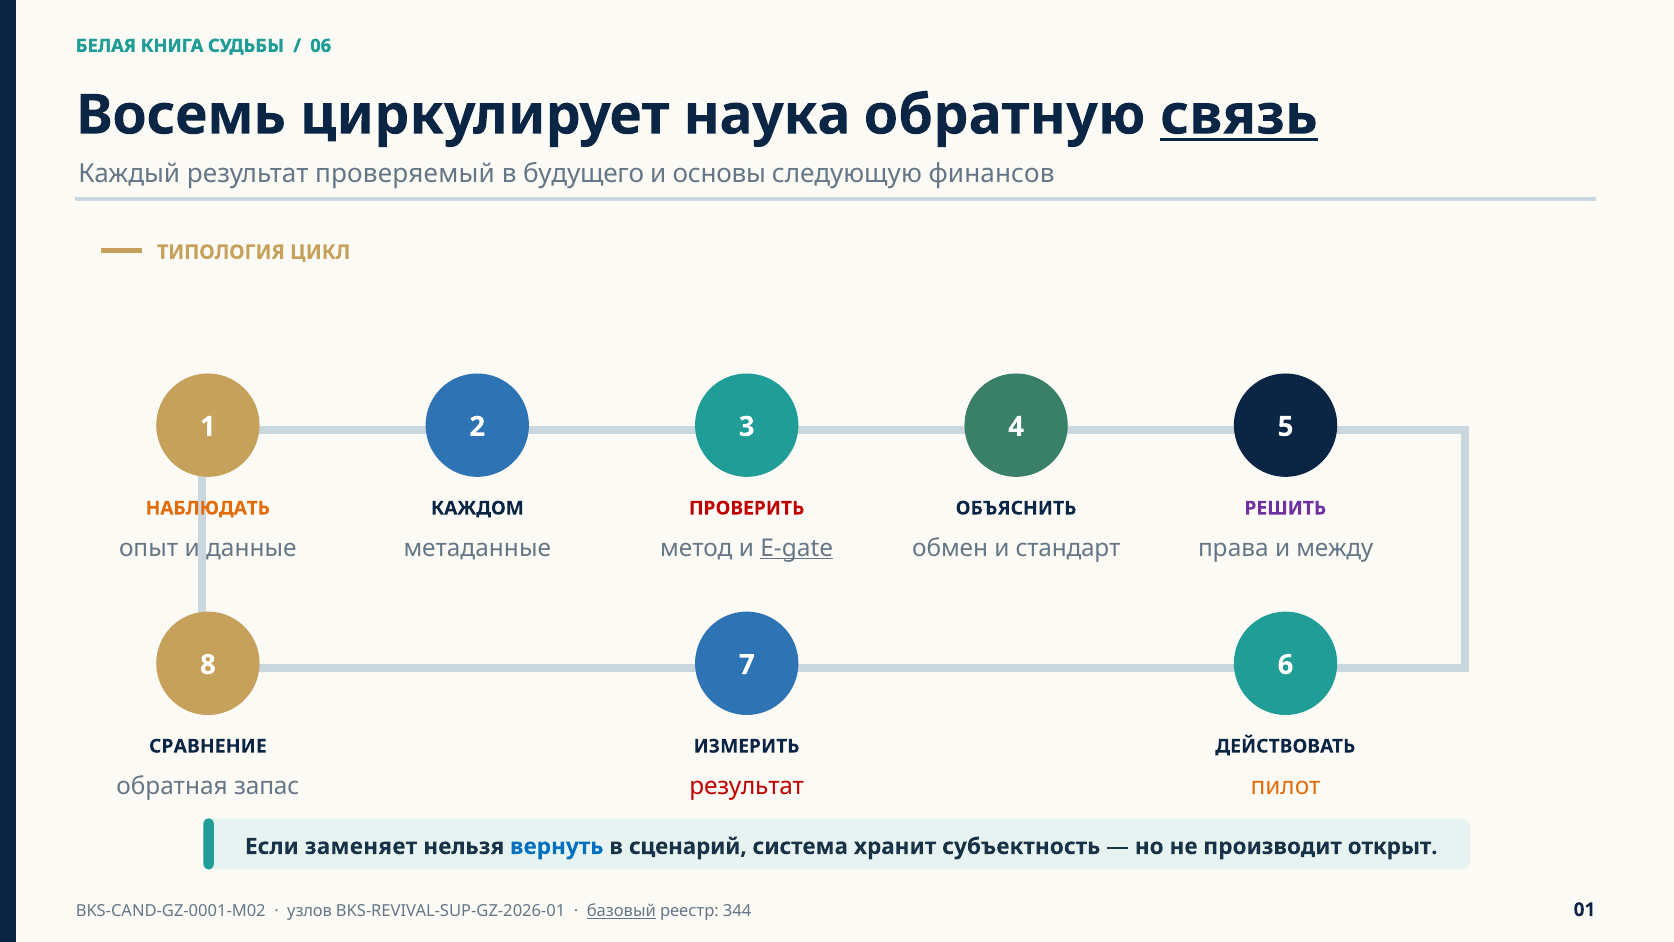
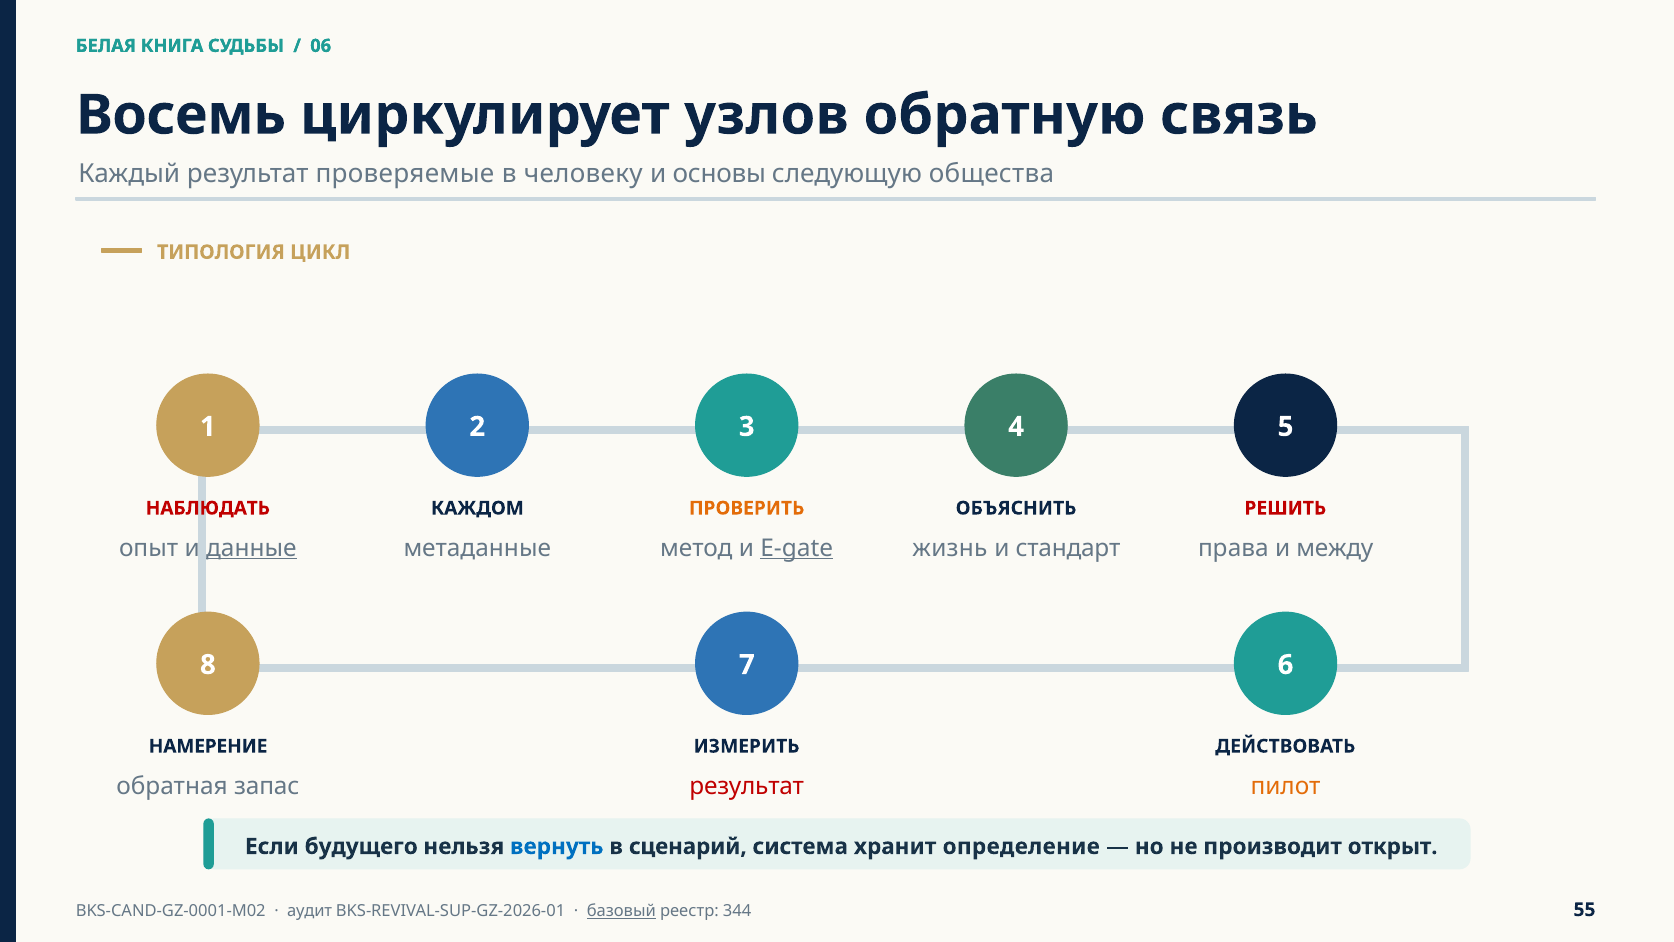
наука: наука -> узлов
связь underline: present -> none
проверяемый: проверяемый -> проверяемые
будущего: будущего -> человеку
финансов: финансов -> общества
НАБЛЮДАТЬ colour: orange -> red
ПРОВЕРИТЬ colour: red -> orange
РЕШИТЬ colour: purple -> red
данные underline: none -> present
обмен: обмен -> жизнь
СРАВНЕНИЕ: СРАВНЕНИЕ -> НАМЕРЕНИЕ
заменяет: заменяет -> будущего
субъектность: субъектность -> определение
узлов: узлов -> аудит
01: 01 -> 55
